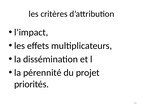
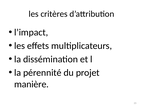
priorités: priorités -> manière
